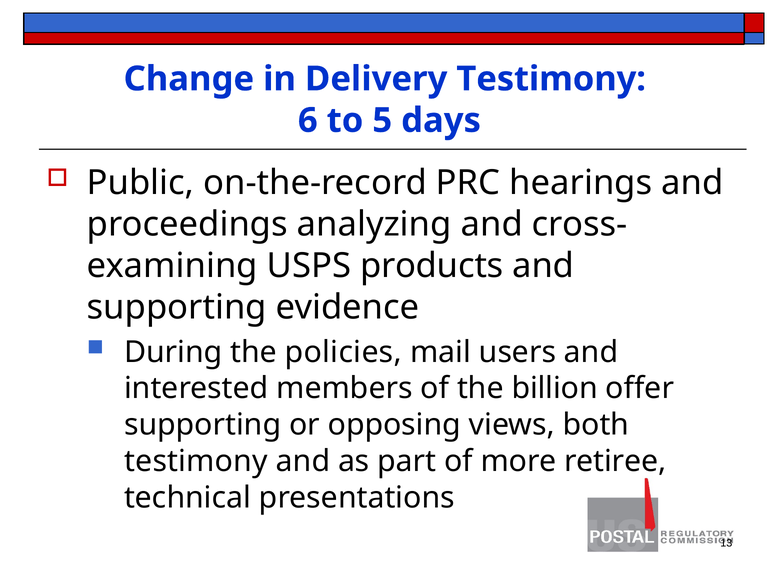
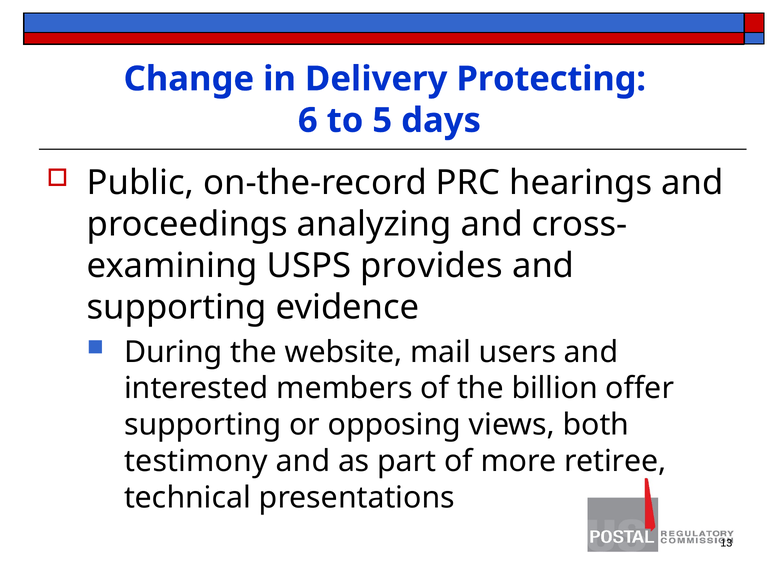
Delivery Testimony: Testimony -> Protecting
products: products -> provides
policies: policies -> website
